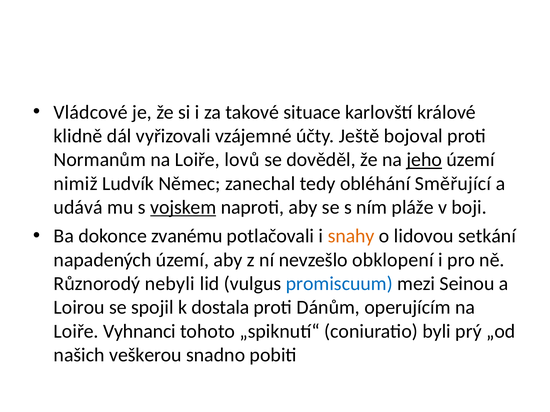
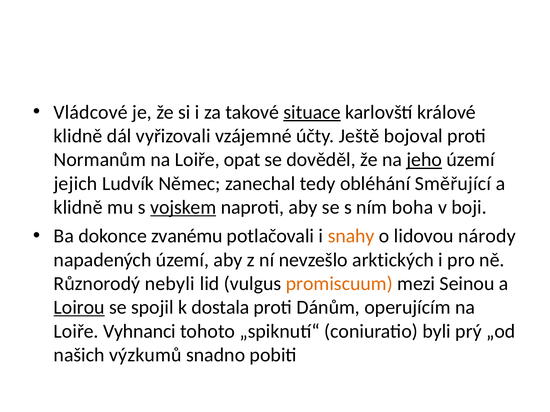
situace underline: none -> present
lovů: lovů -> opat
nimiž: nimiž -> jejich
udává at (78, 208): udává -> klidně
pláže: pláže -> boha
setkání: setkání -> národy
obklopení: obklopení -> arktických
promiscuum colour: blue -> orange
Loirou underline: none -> present
veškerou: veškerou -> výzkumů
